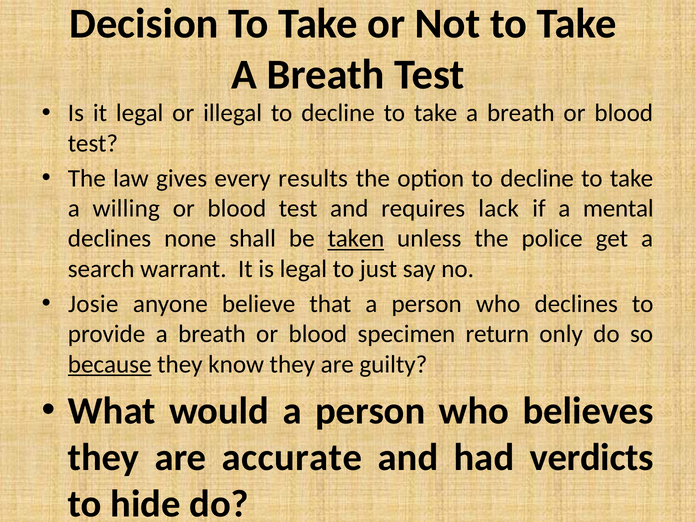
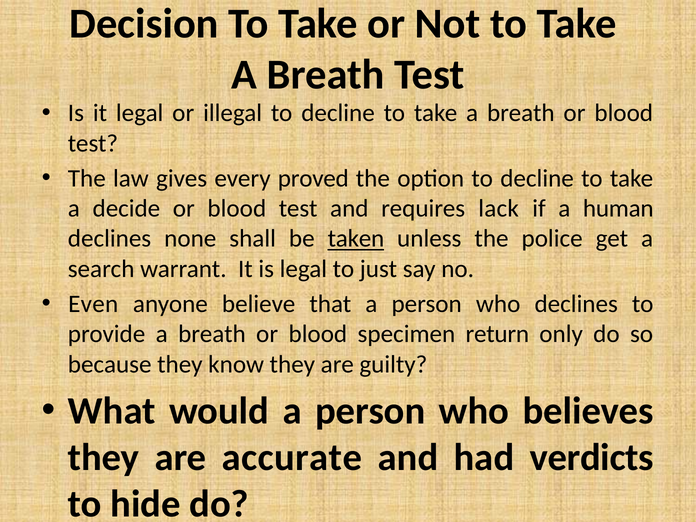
results: results -> proved
willing: willing -> decide
mental: mental -> human
Josie: Josie -> Even
because underline: present -> none
